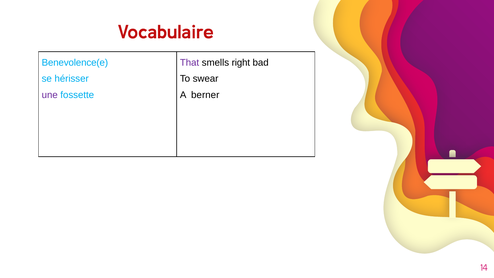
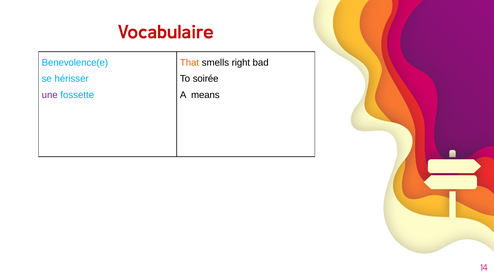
That colour: purple -> orange
swear: swear -> soirée
berner: berner -> means
